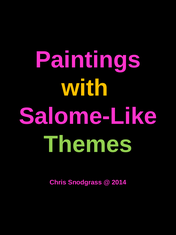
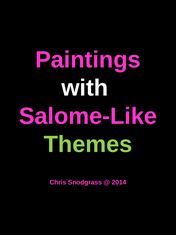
with colour: yellow -> white
